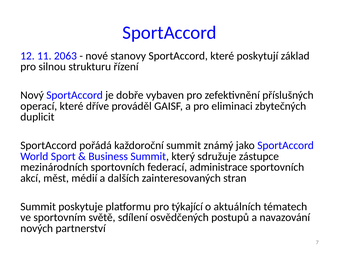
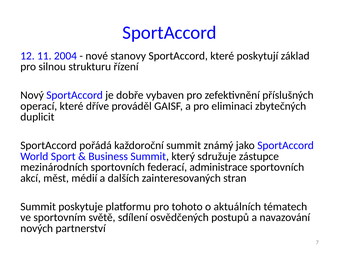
2063: 2063 -> 2004
týkající: týkající -> tohoto
